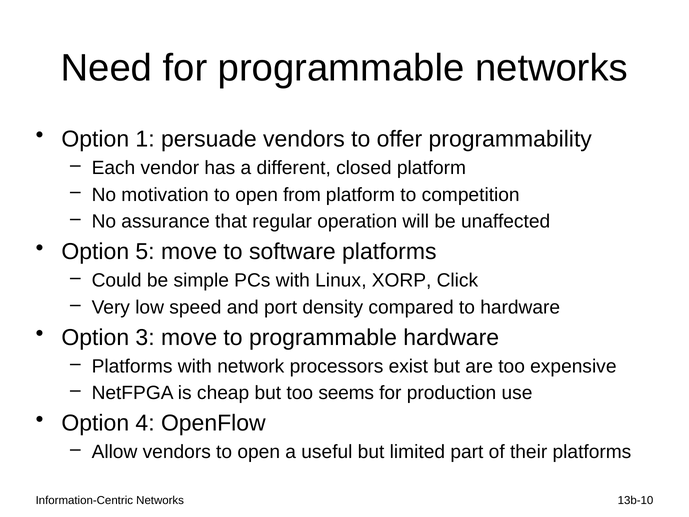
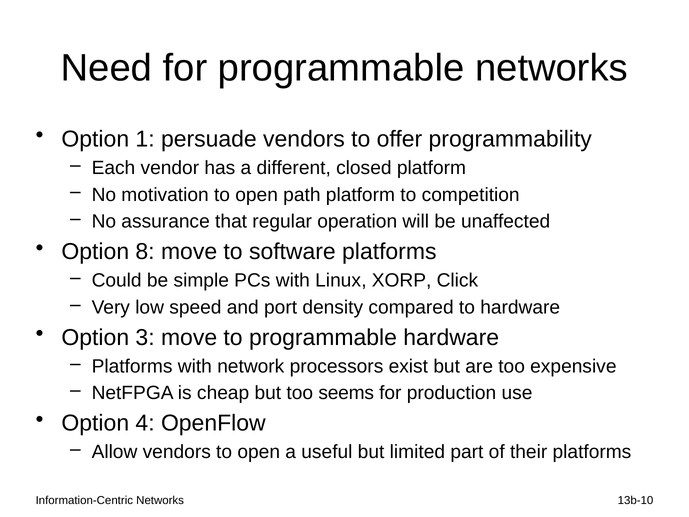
from: from -> path
5: 5 -> 8
